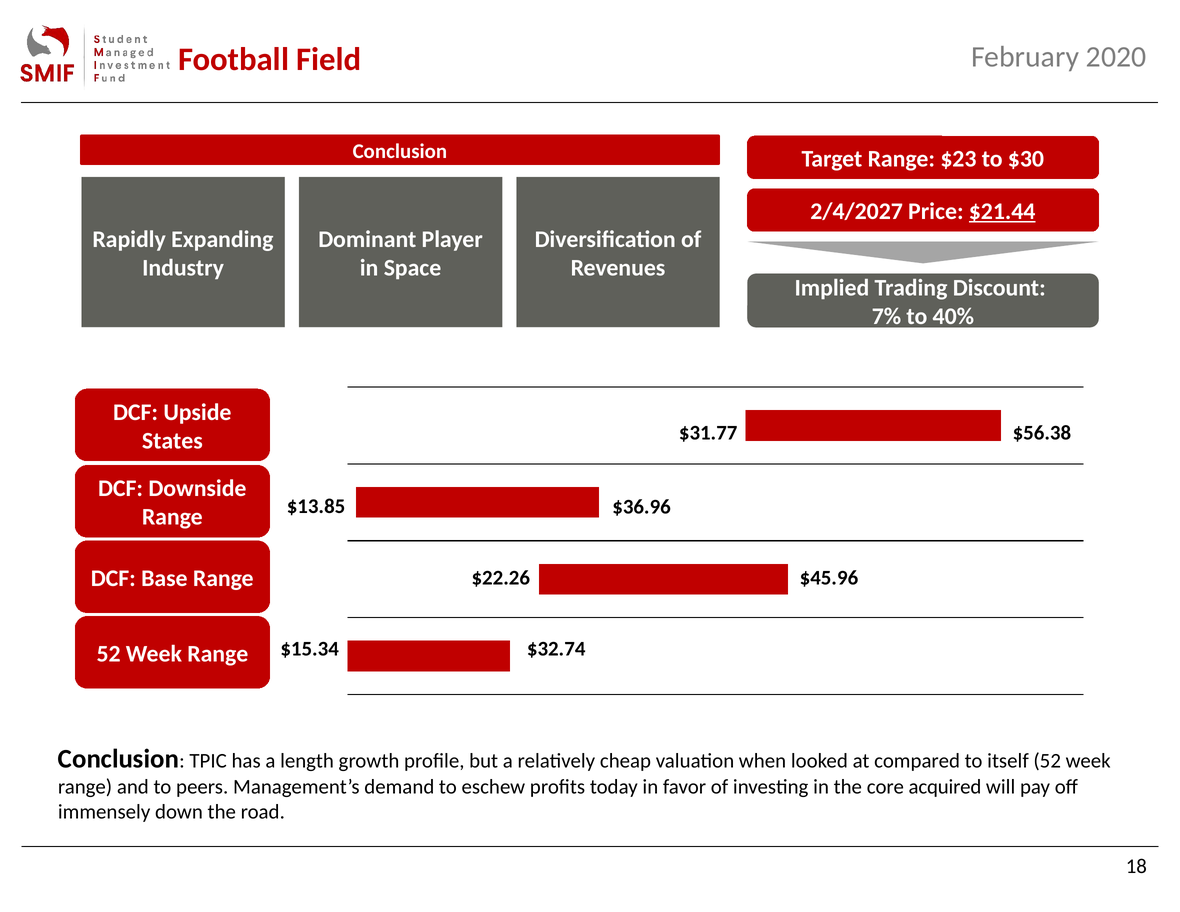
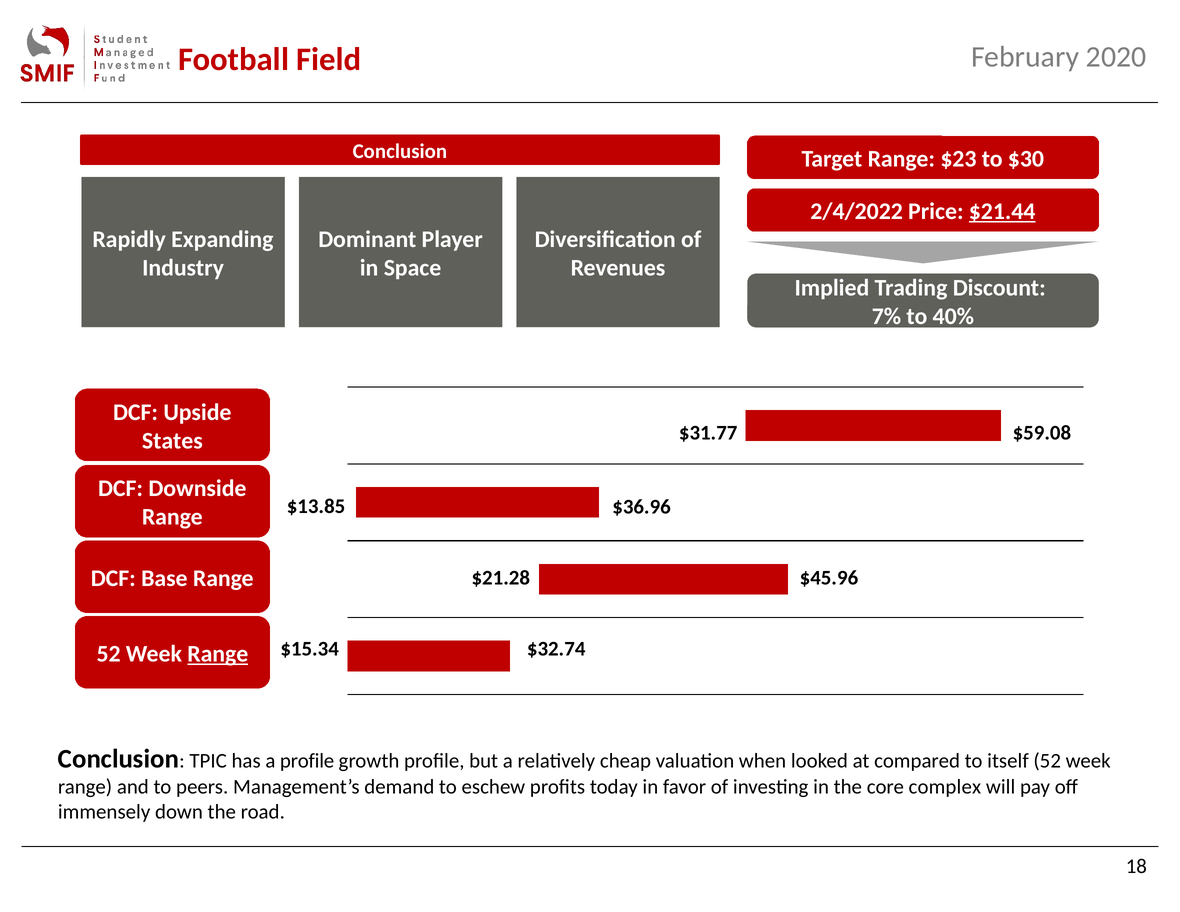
2/4/2027: 2/4/2027 -> 2/4/2022
$56.38: $56.38 -> $59.08
$22.26: $22.26 -> $21.28
Range at (218, 654) underline: none -> present
a length: length -> profile
acquired: acquired -> complex
